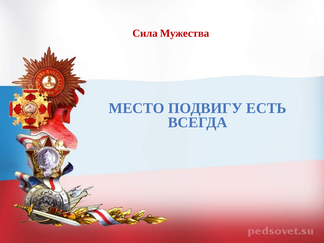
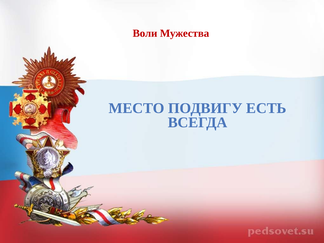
Сила: Сила -> Воли
